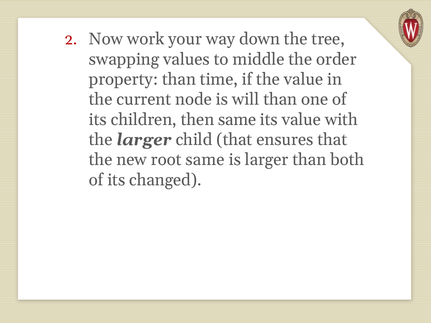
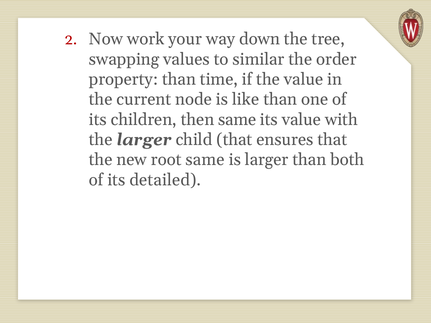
middle: middle -> similar
will: will -> like
changed: changed -> detailed
